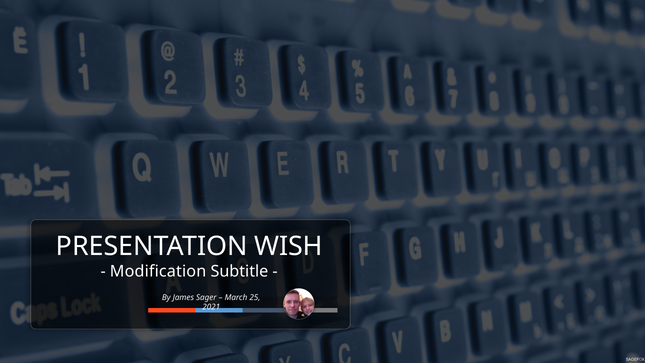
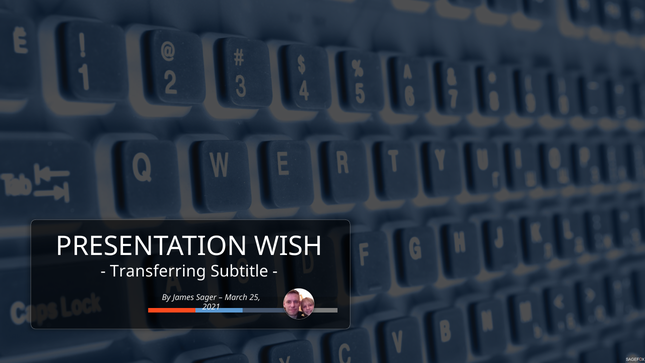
Modification: Modification -> Transferring
